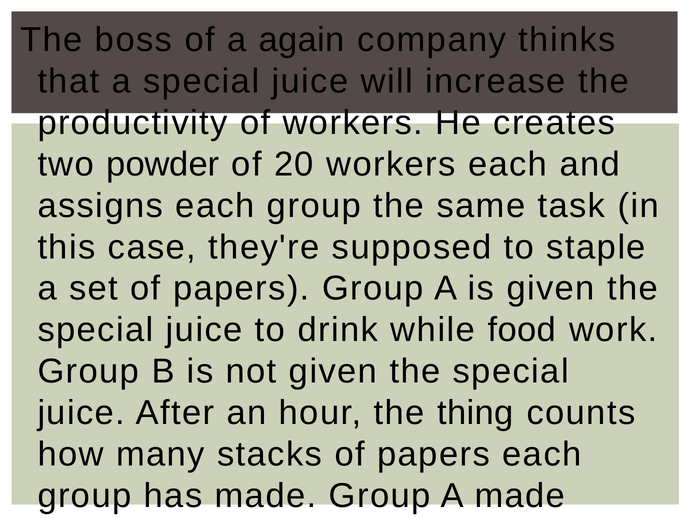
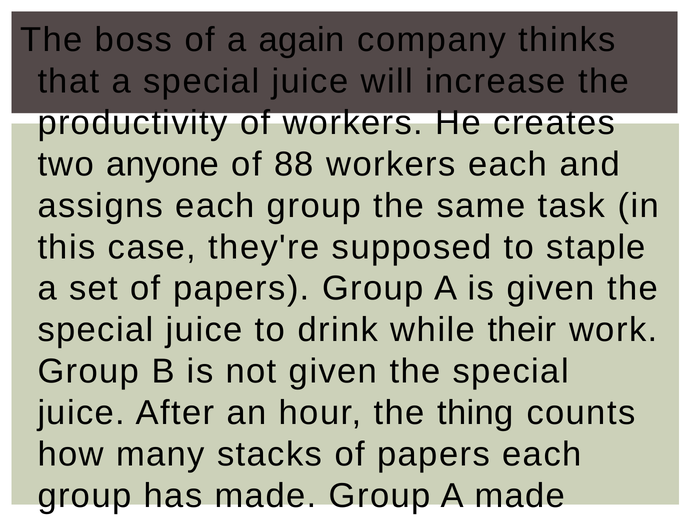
powder: powder -> anyone
20: 20 -> 88
food: food -> their
